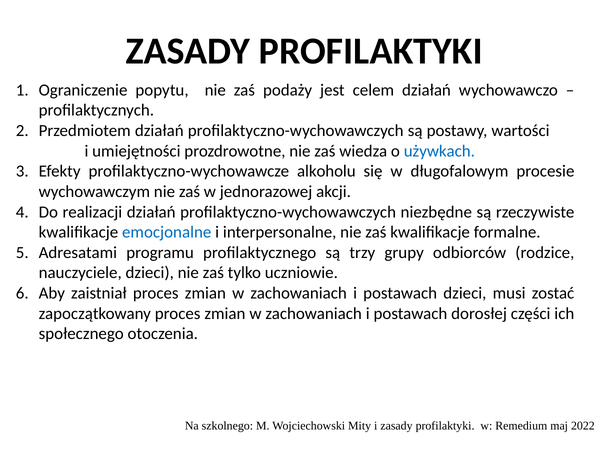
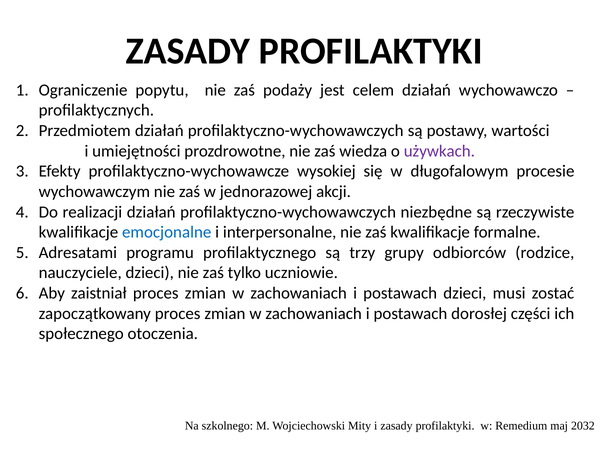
używkach colour: blue -> purple
alkoholu: alkoholu -> wysokiej
2022: 2022 -> 2032
